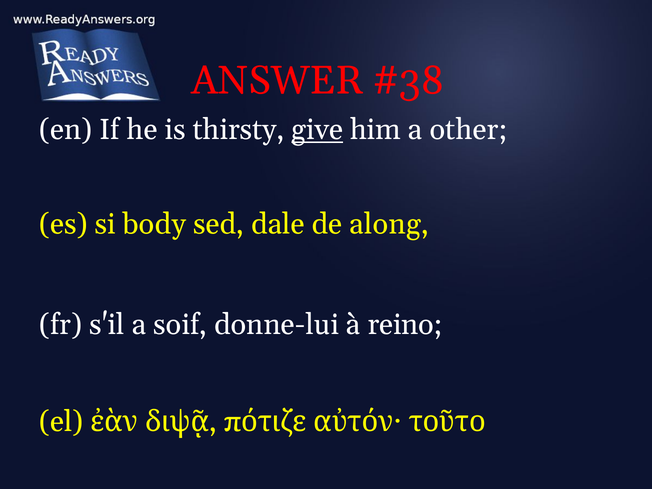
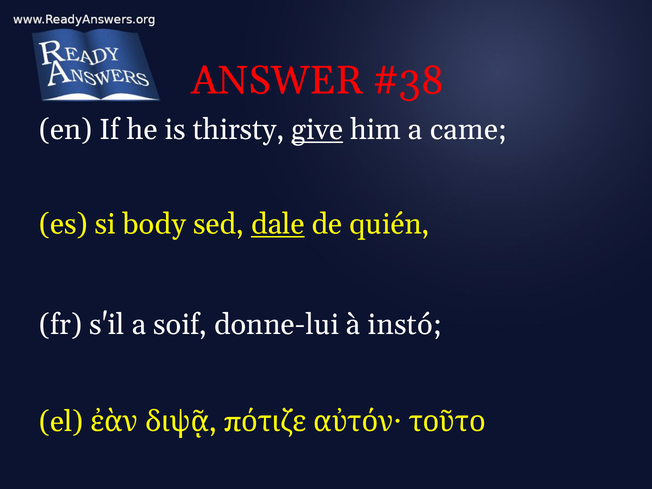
other: other -> came
dale underline: none -> present
along: along -> quién
reino: reino -> instó
